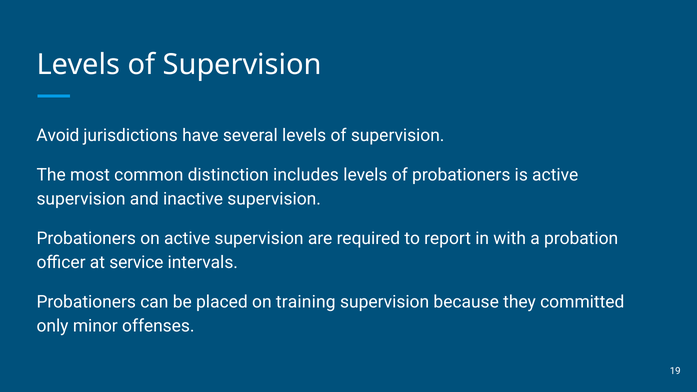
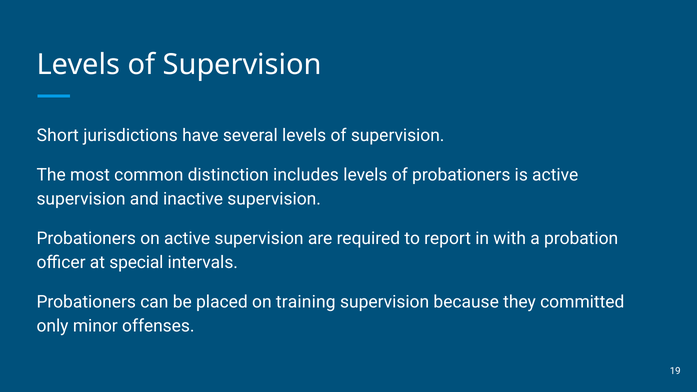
Avoid: Avoid -> Short
service: service -> special
